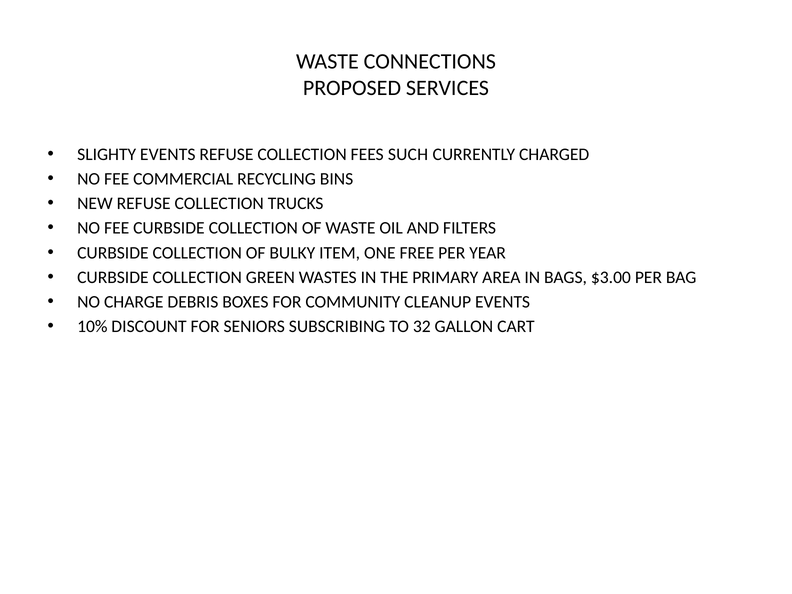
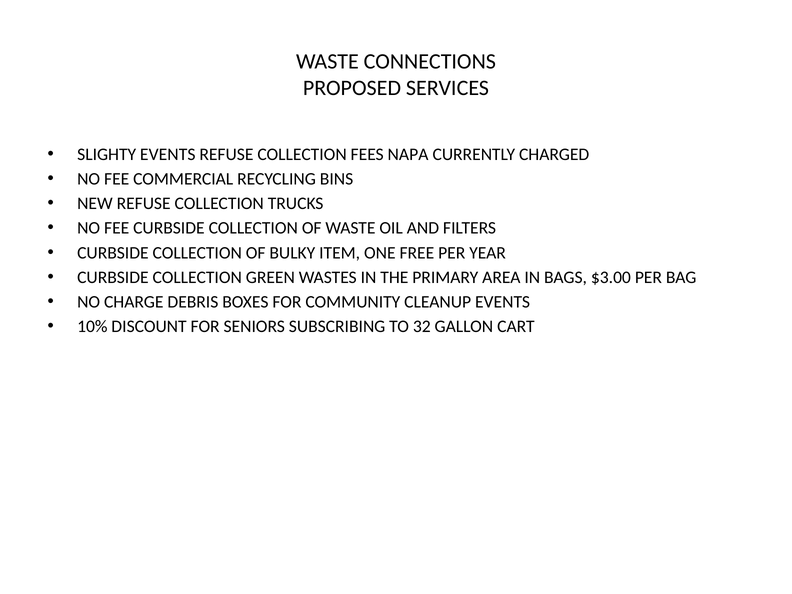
SUCH: SUCH -> NAPA
